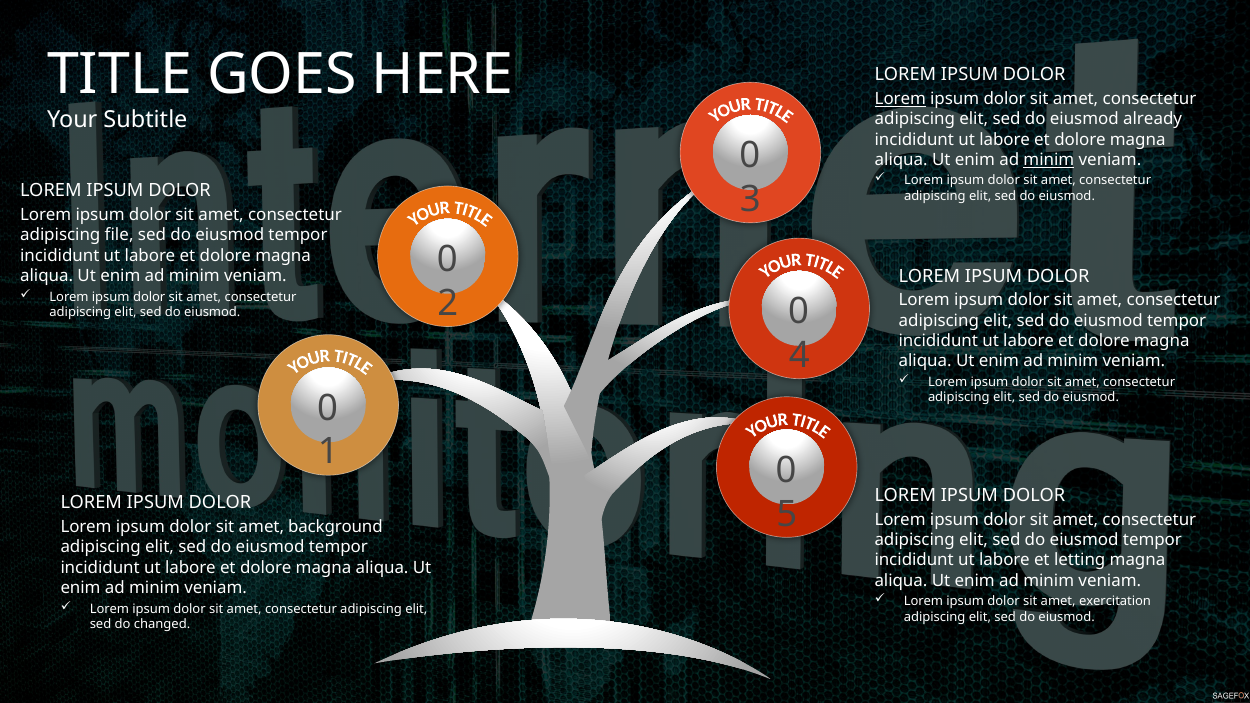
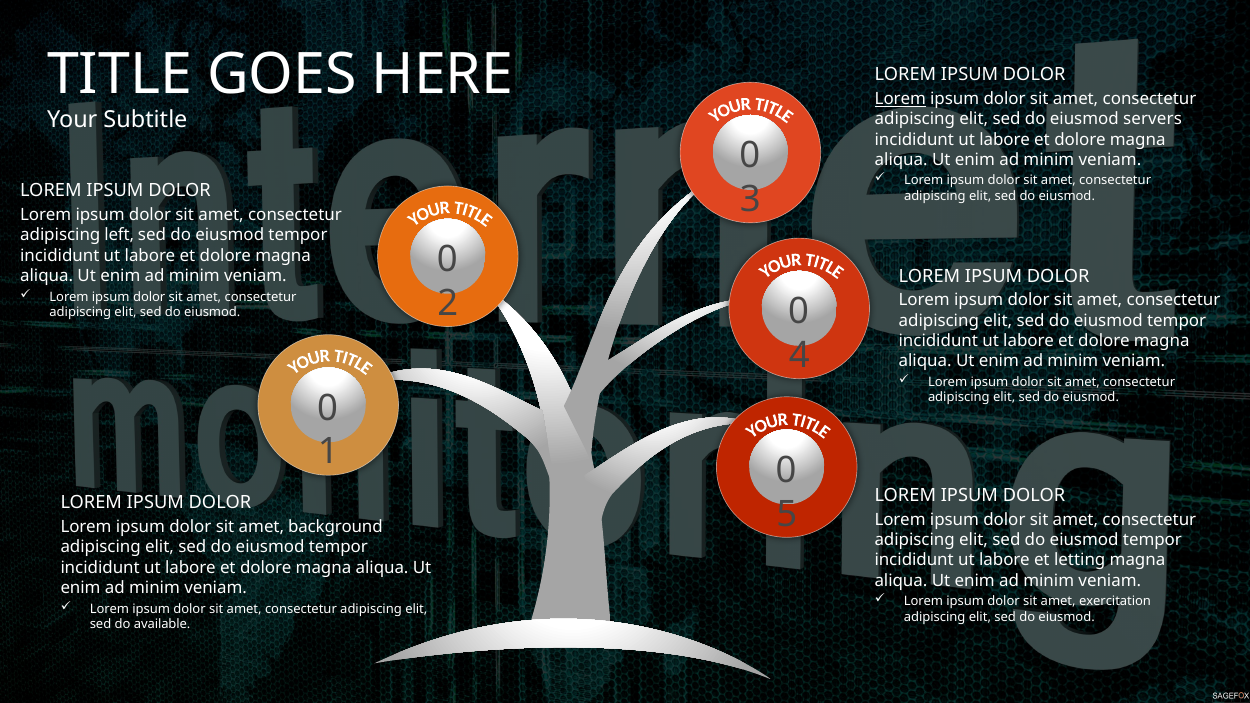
already: already -> servers
minim at (1049, 160) underline: present -> none
file: file -> left
changed: changed -> available
